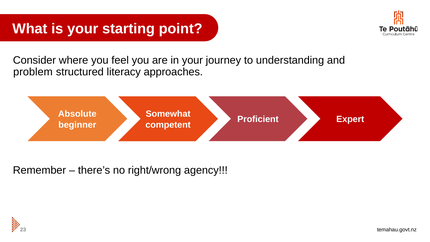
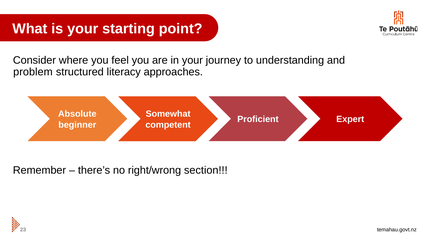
agency: agency -> section
